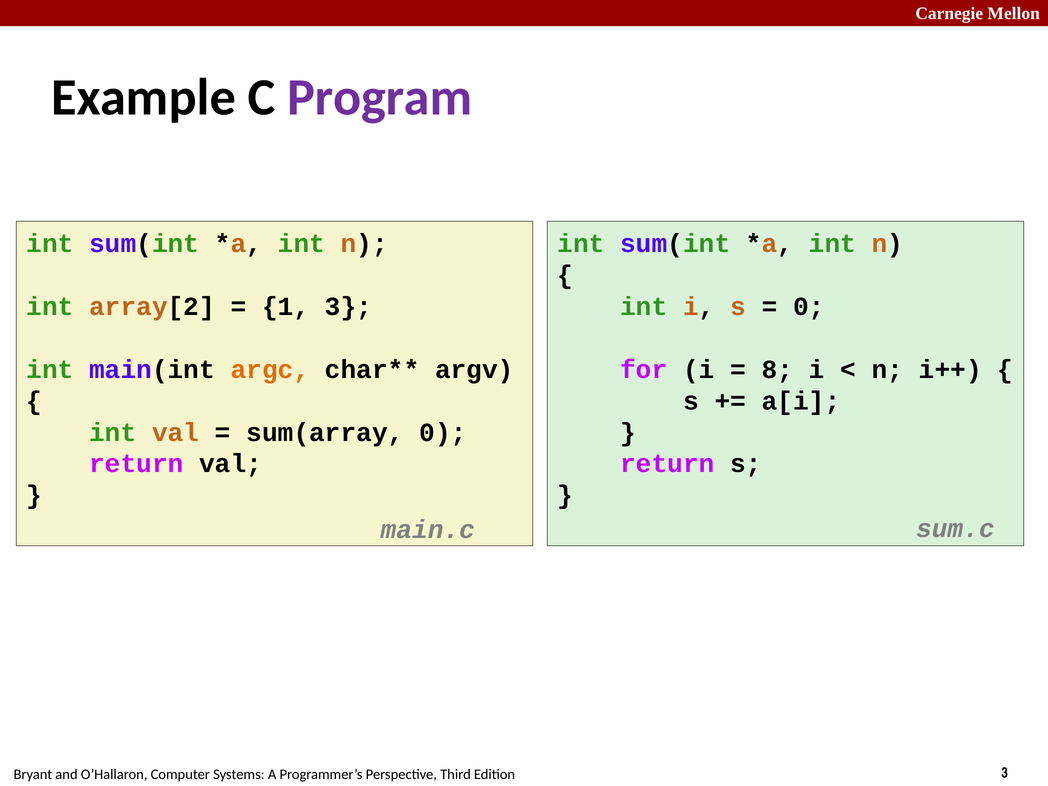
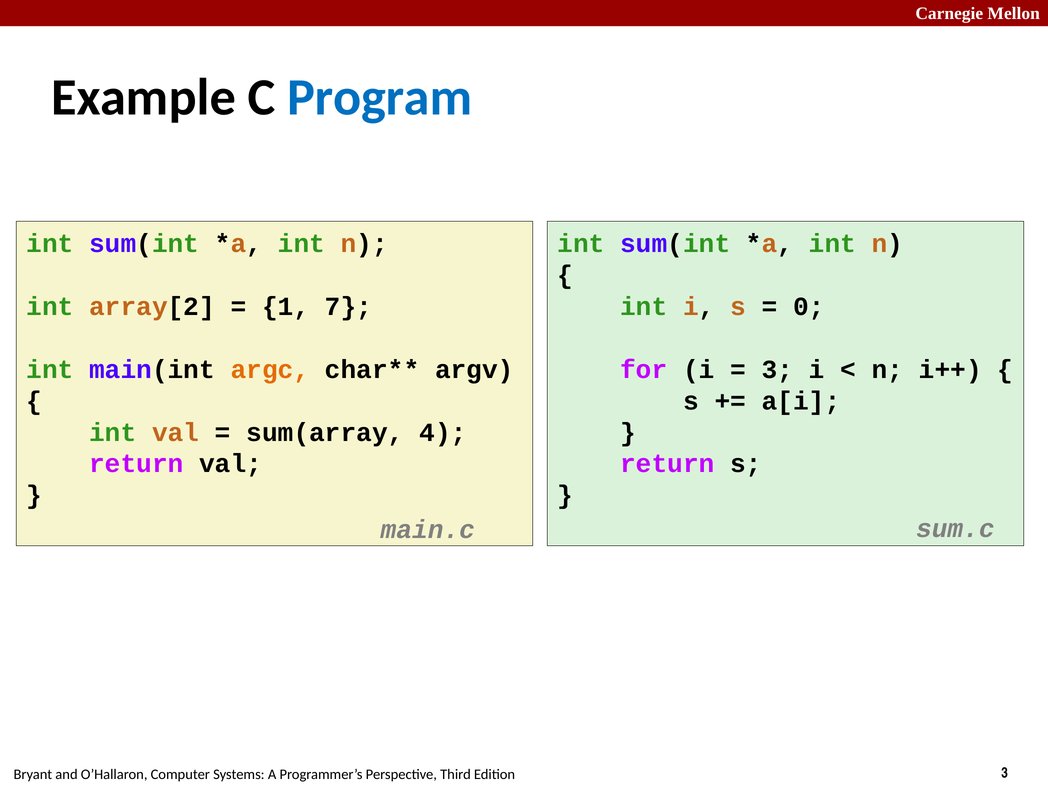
Program colour: purple -> blue
1 3: 3 -> 7
8 at (777, 370): 8 -> 3
sum(array 0: 0 -> 4
